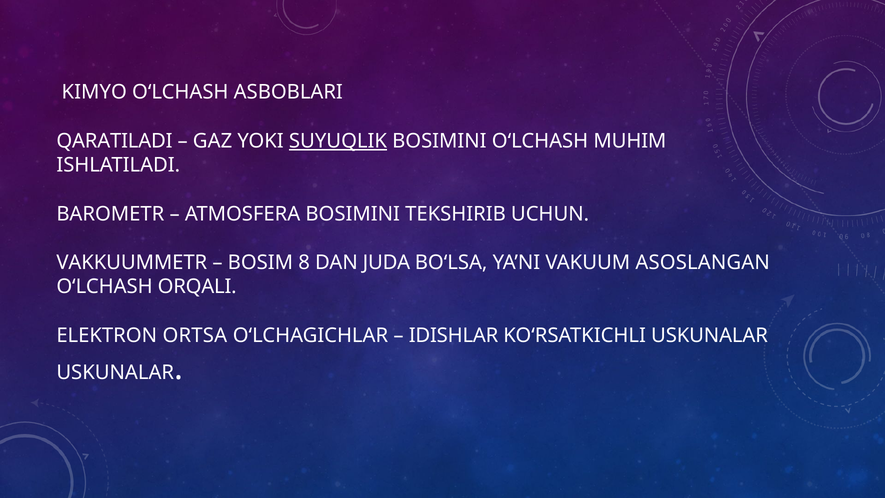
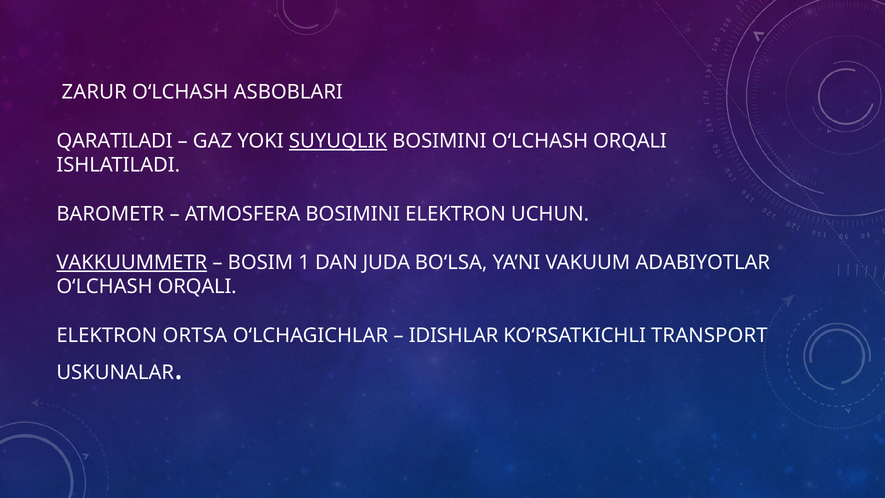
KIMYO: KIMYO -> ZARUR
BOSIMINI OʻLCHASH MUHIM: MUHIM -> ORQALI
BOSIMINI TEKSHIRIB: TEKSHIRIB -> ELEKTRON
VAKKUUMMETR underline: none -> present
8: 8 -> 1
ASOSLANGAN: ASOSLANGAN -> ADABIYOTLAR
KO‘RSATKICHLI USKUNALAR: USKUNALAR -> TRANSPORT
